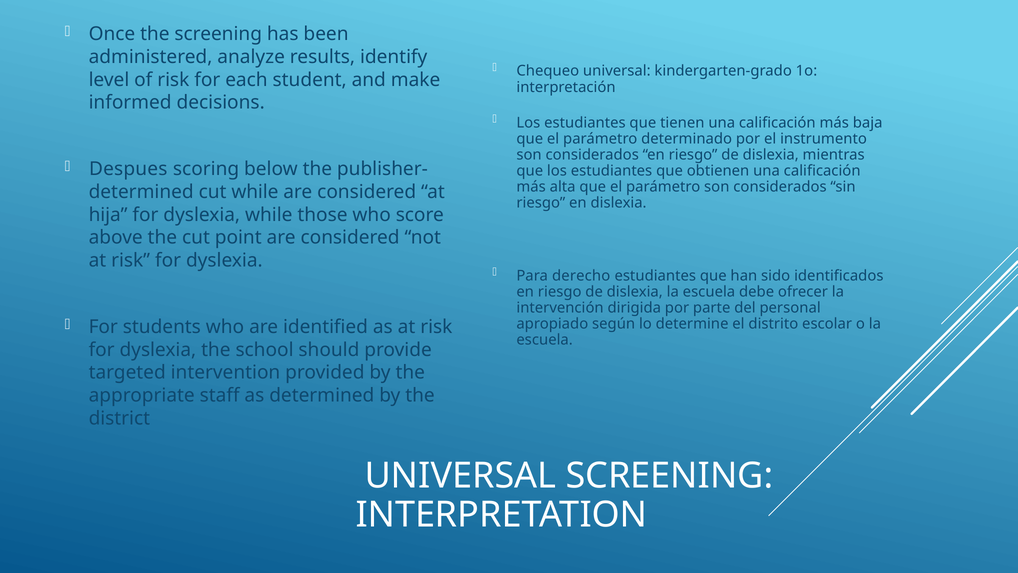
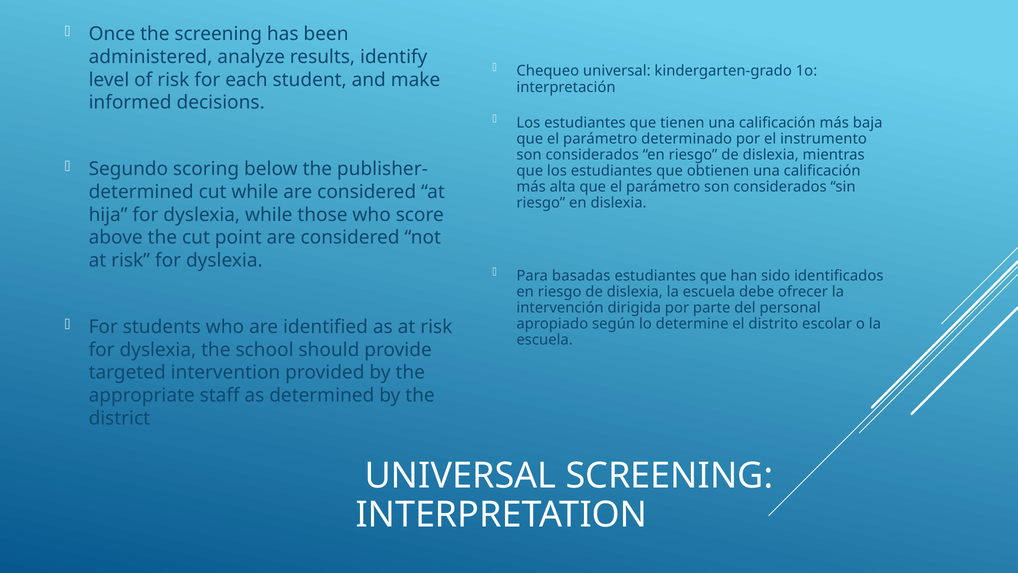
Despues: Despues -> Segundo
derecho: derecho -> basadas
